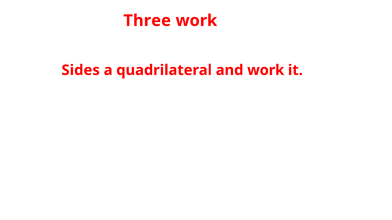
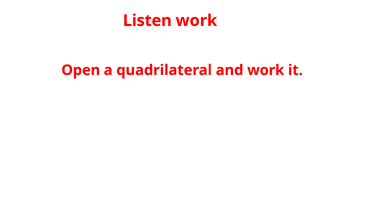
Three: Three -> Listen
Sides: Sides -> Open
